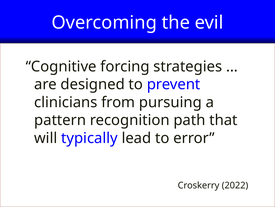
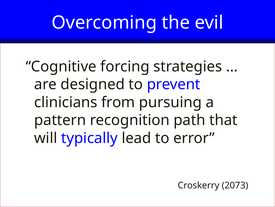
2022: 2022 -> 2073
